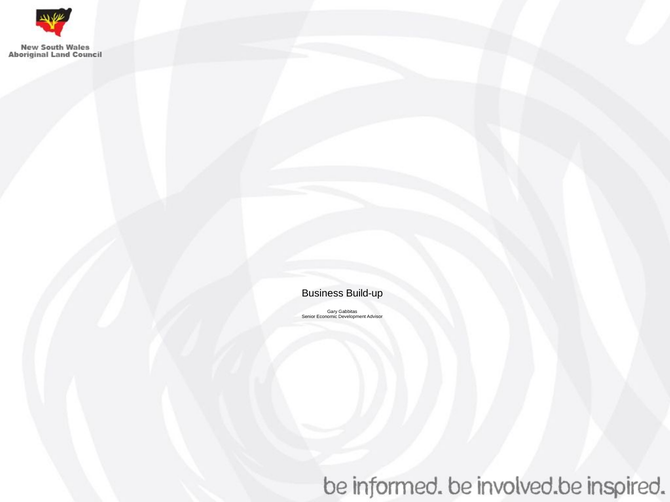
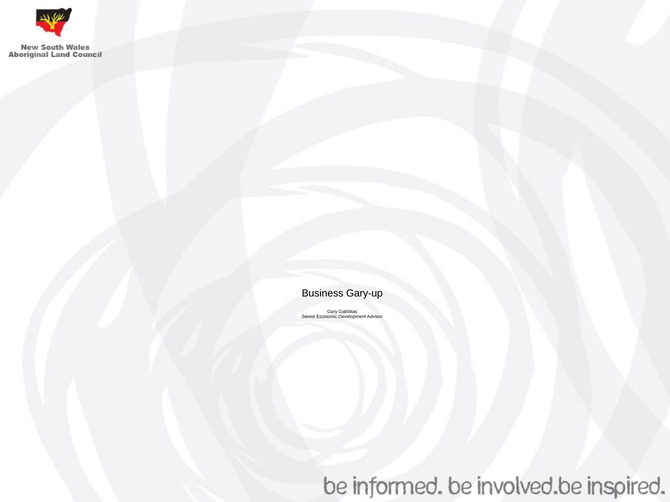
Build-up: Build-up -> Gary-up
